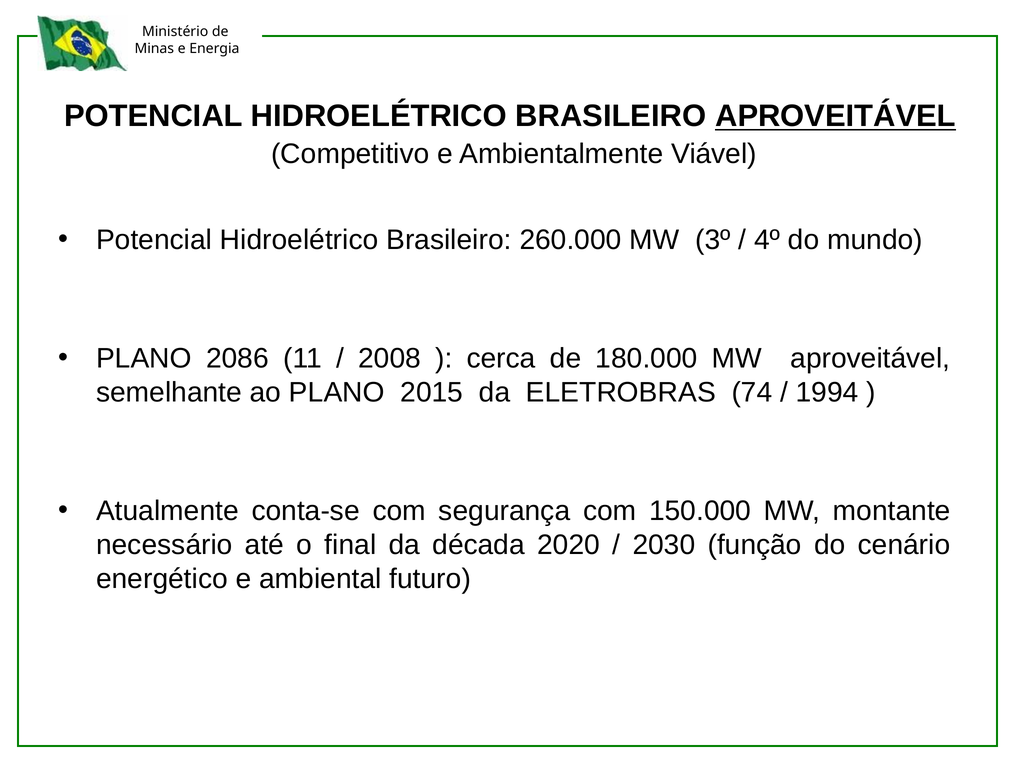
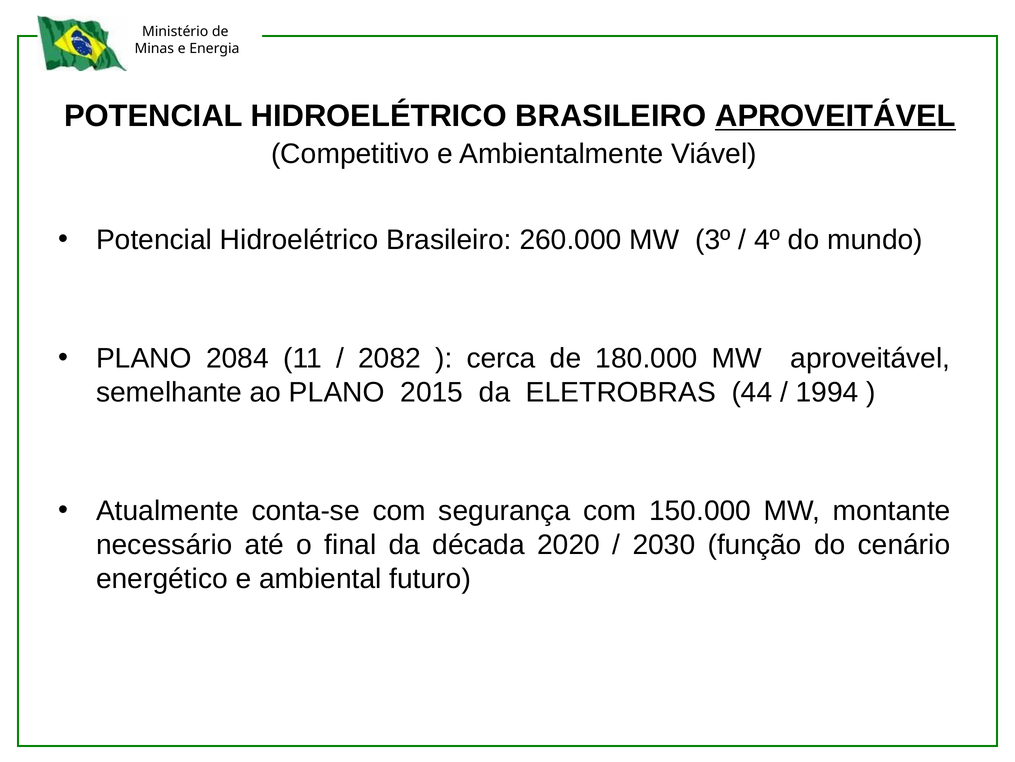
2086: 2086 -> 2084
2008: 2008 -> 2082
74: 74 -> 44
